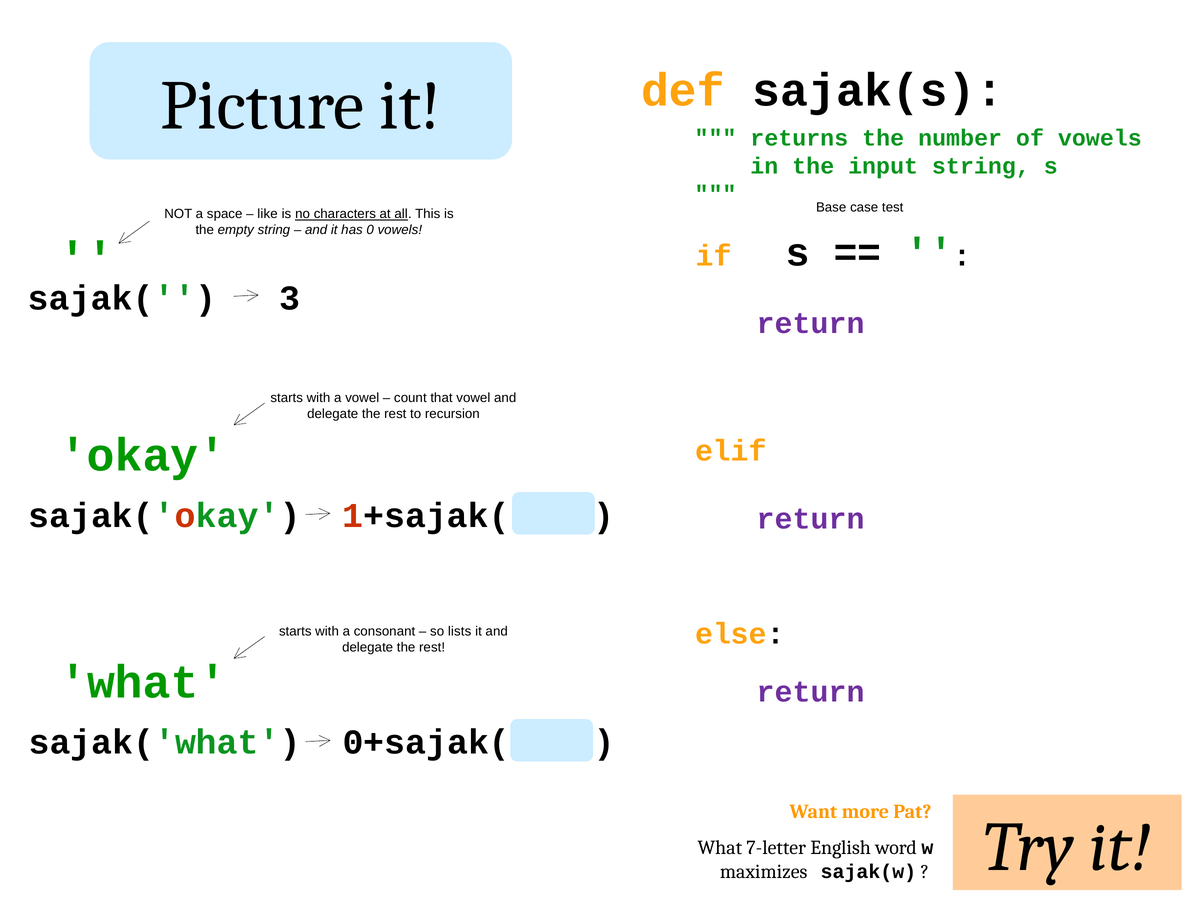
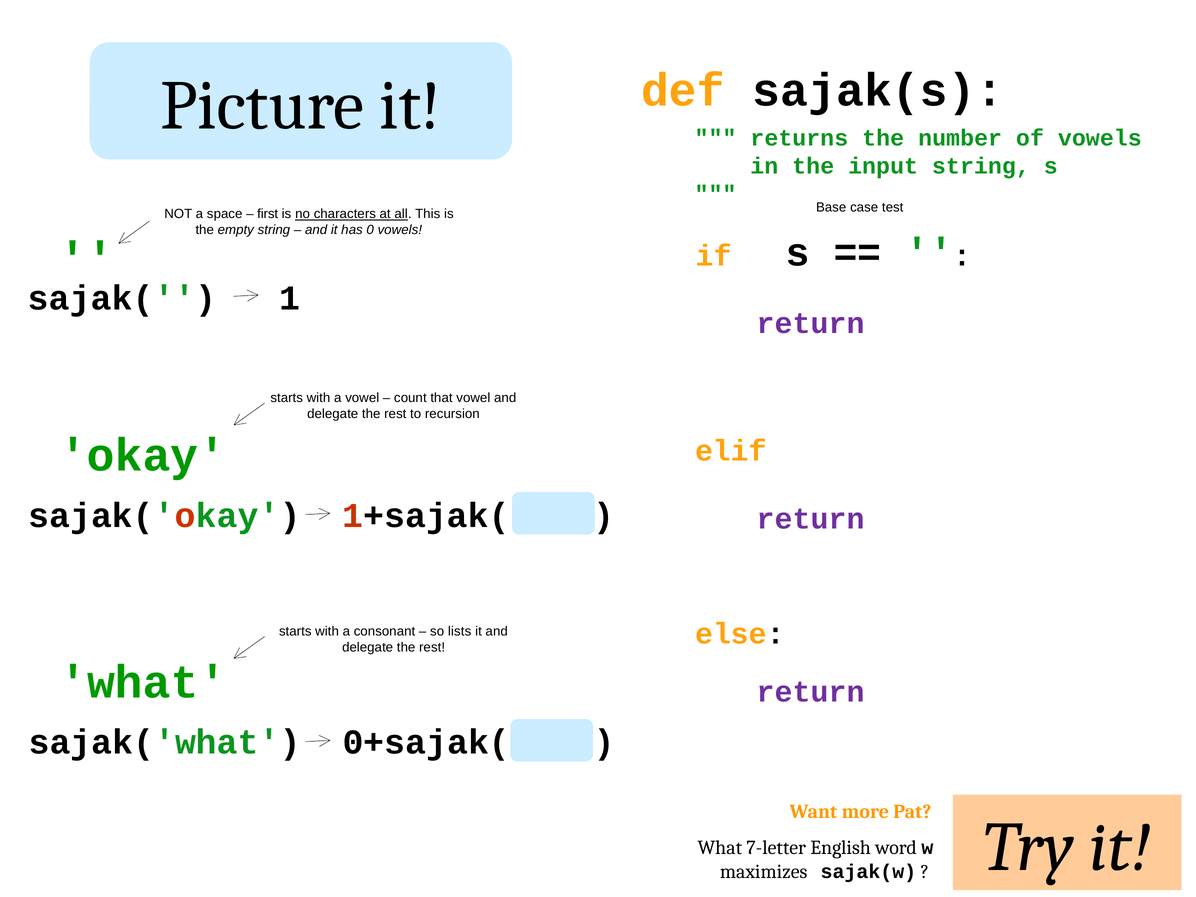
like: like -> first
3: 3 -> 1
